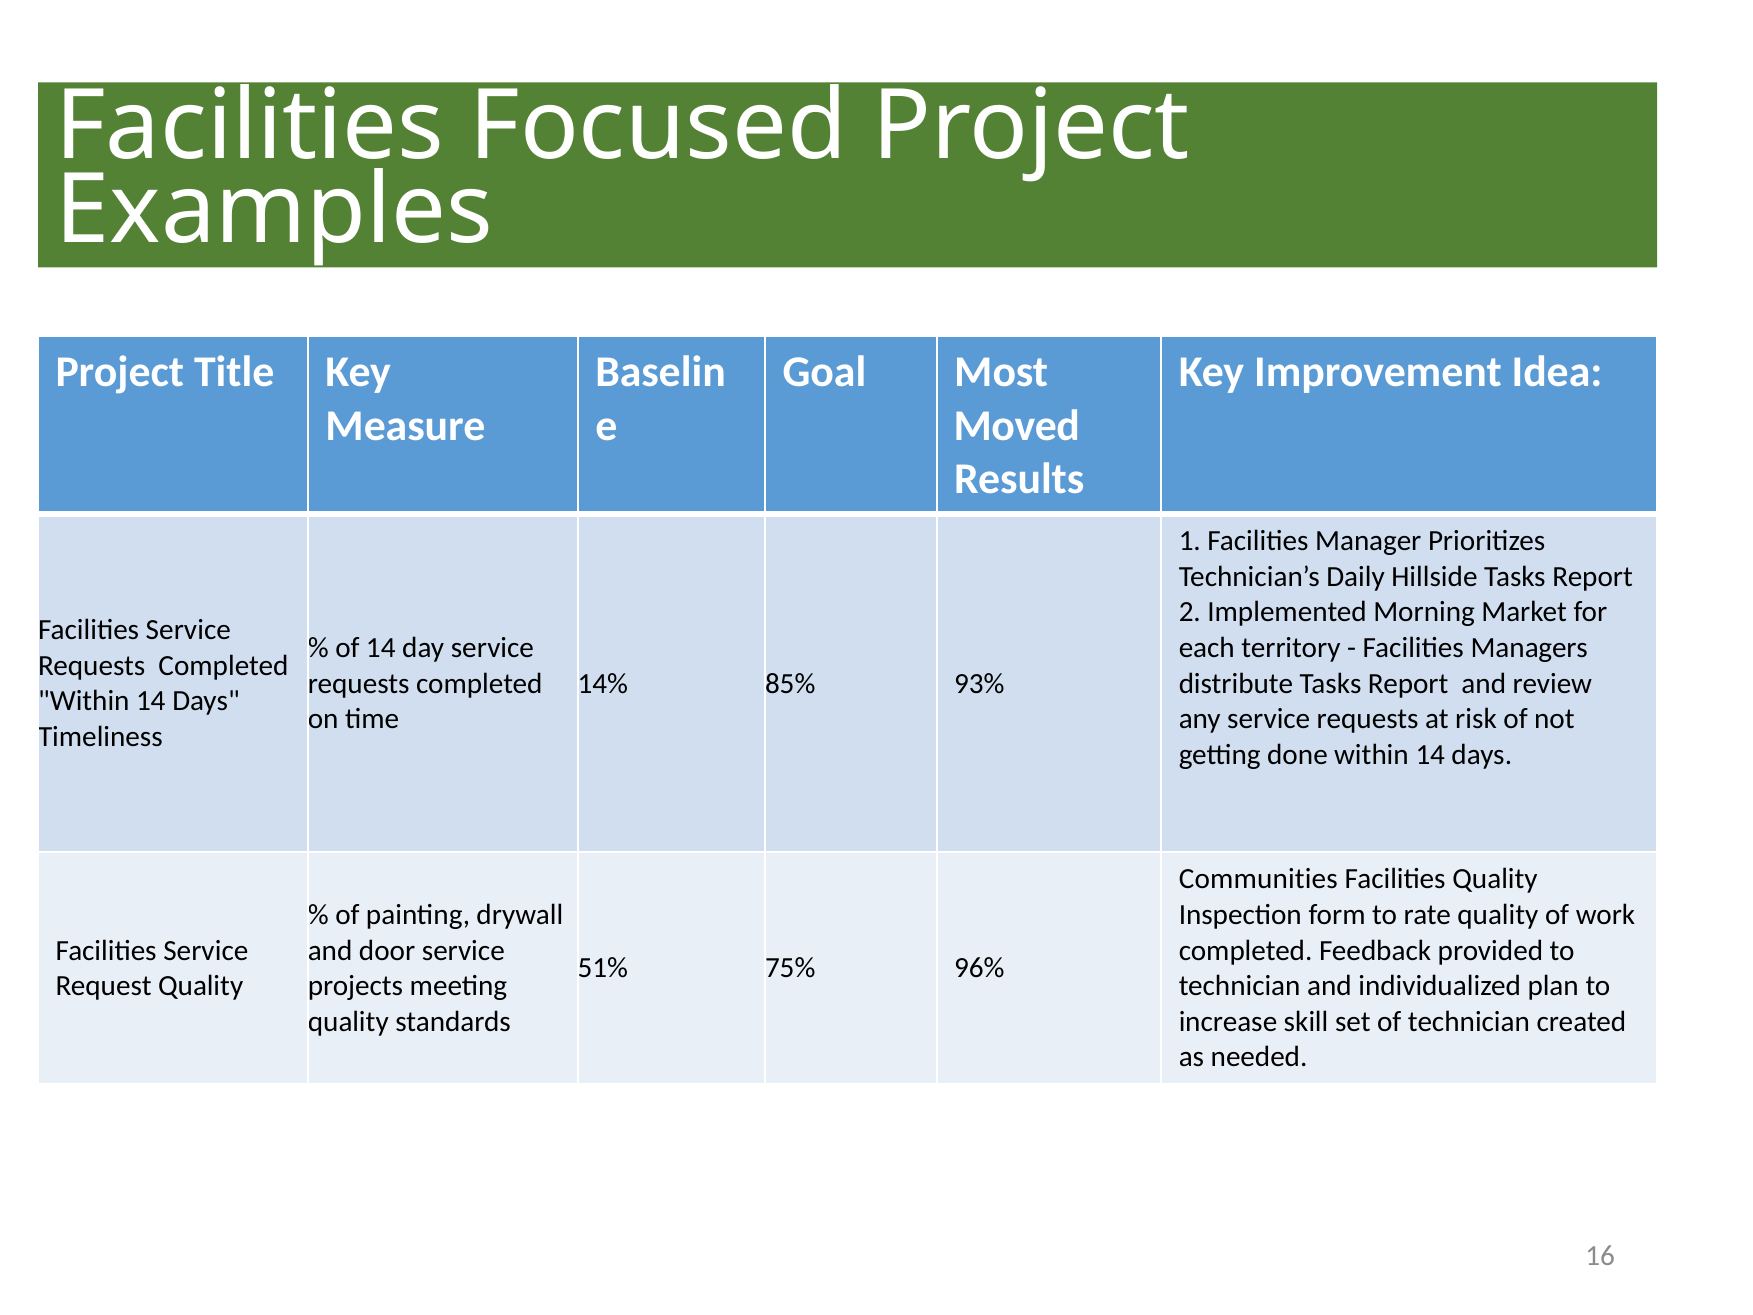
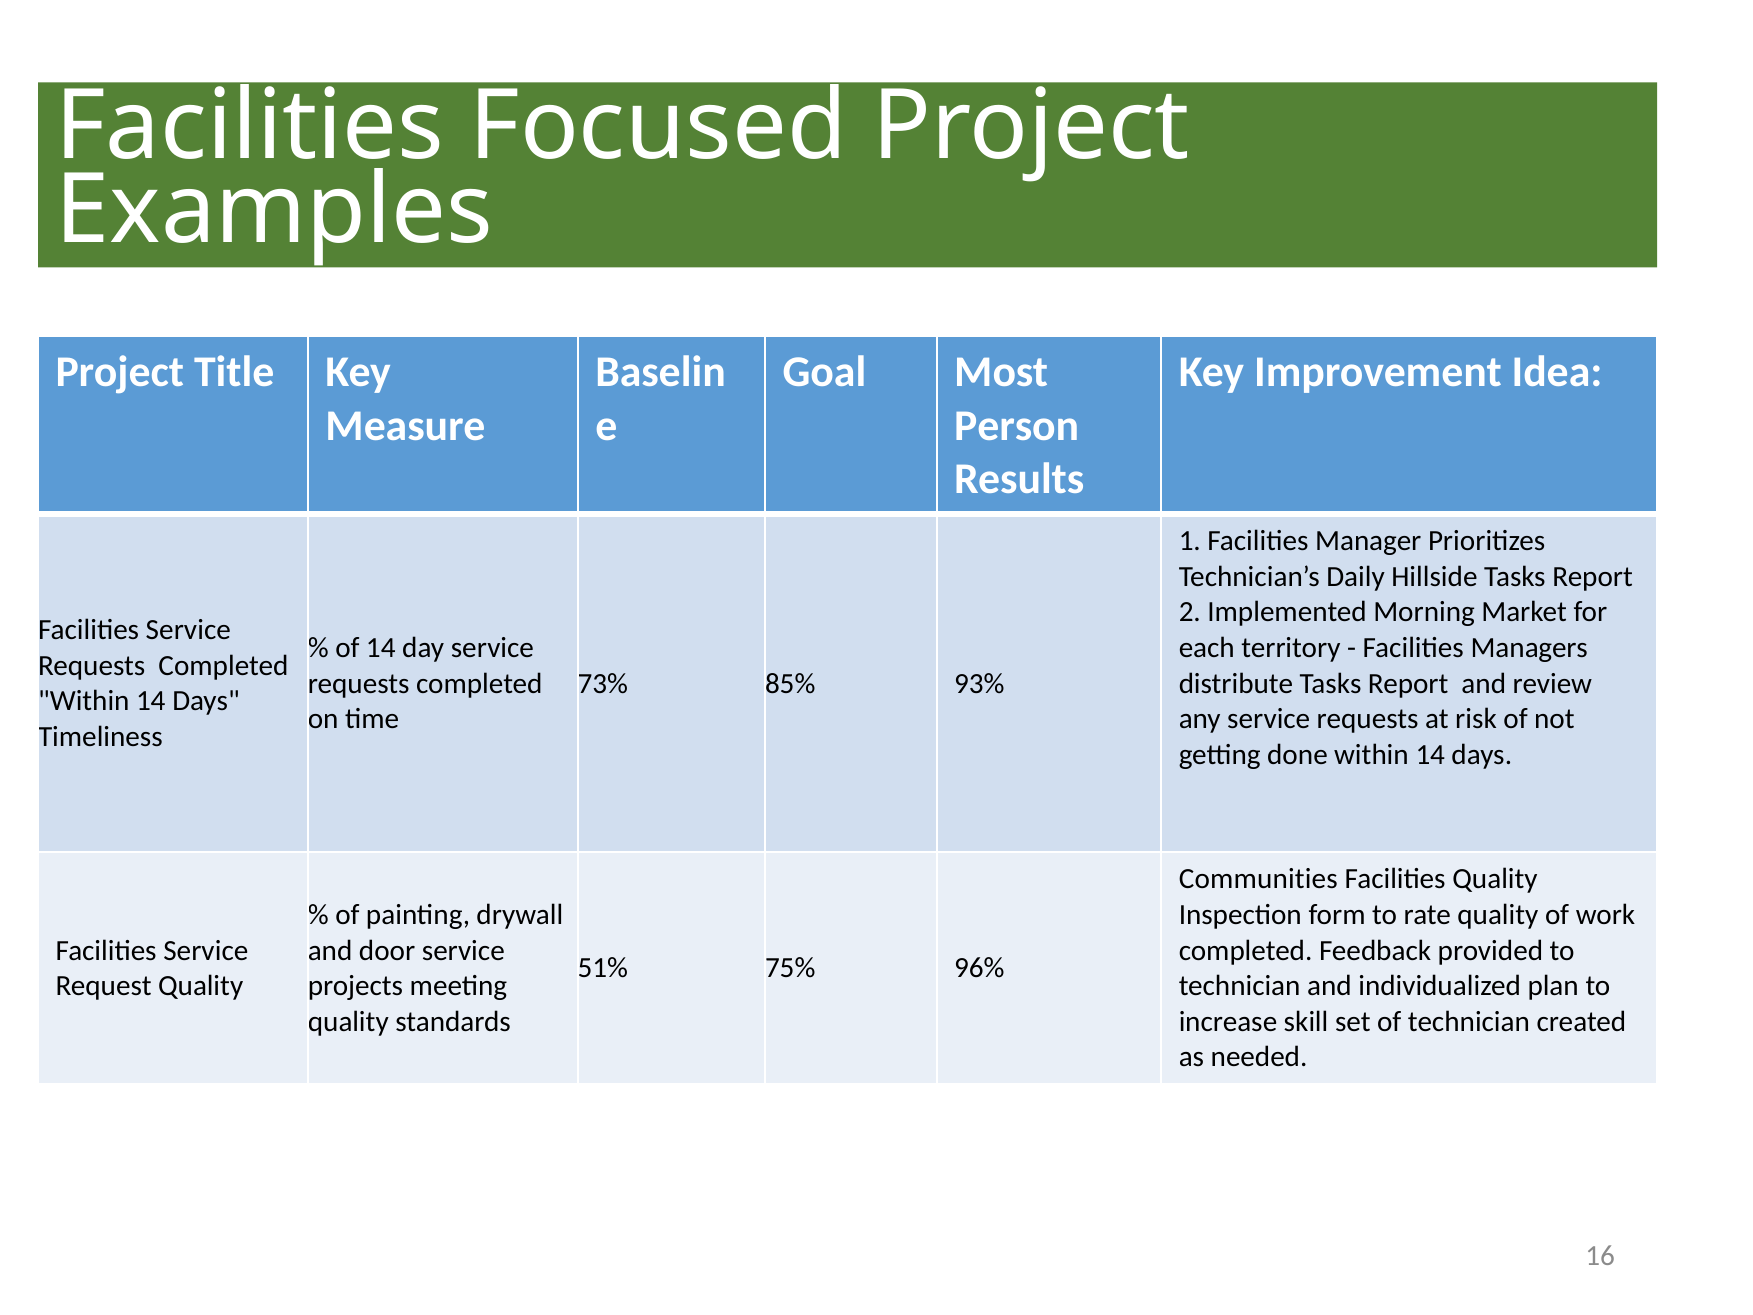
Moved: Moved -> Person
14%: 14% -> 73%
